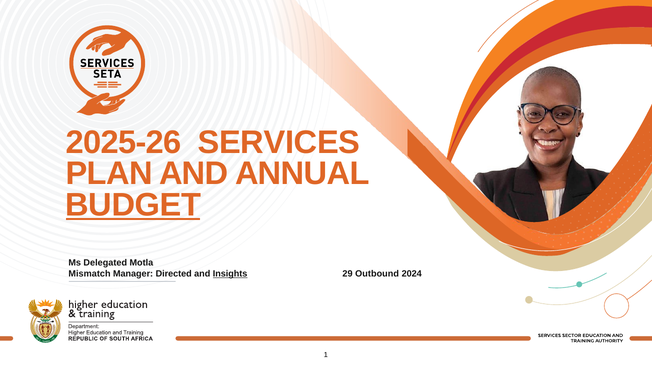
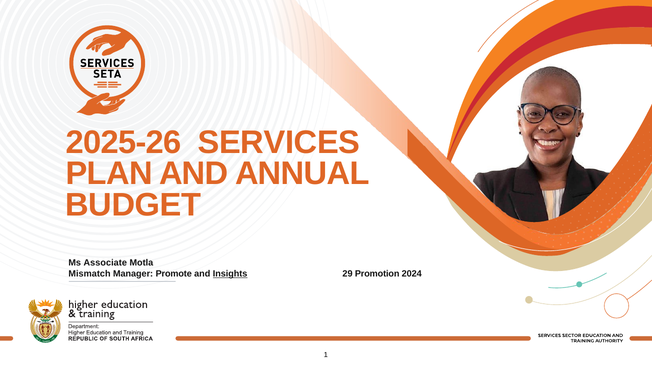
BUDGET underline: present -> none
Delegated: Delegated -> Associate
Directed: Directed -> Promote
Outbound: Outbound -> Promotion
